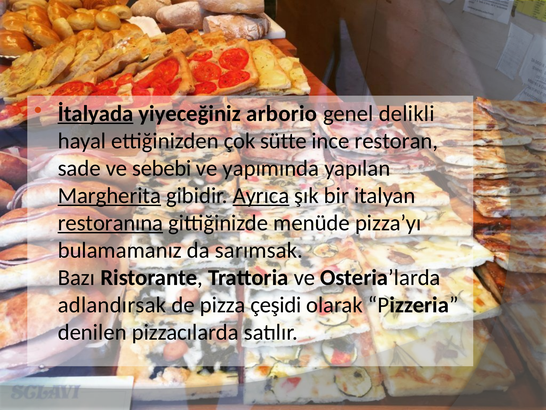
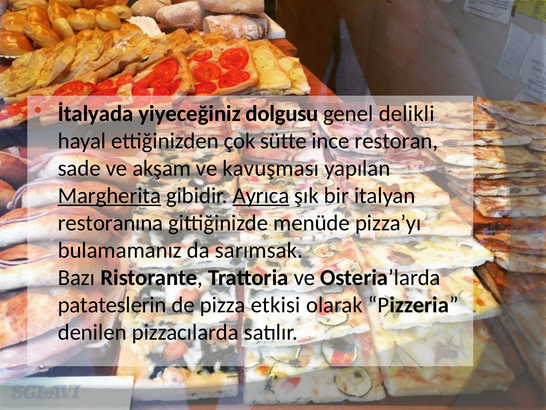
İtalyada underline: present -> none
arborio: arborio -> dolgusu
sebebi: sebebi -> akşam
yapımında: yapımında -> kavuşması
restoranına underline: present -> none
adlandırsak: adlandırsak -> patateslerin
çeşidi: çeşidi -> etkisi
